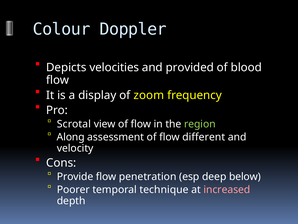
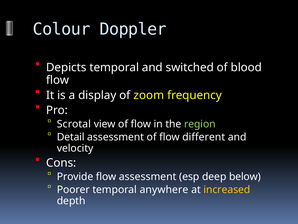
Depicts velocities: velocities -> temporal
provided: provided -> switched
Along: Along -> Detail
flow penetration: penetration -> assessment
technique: technique -> anywhere
increased colour: pink -> yellow
